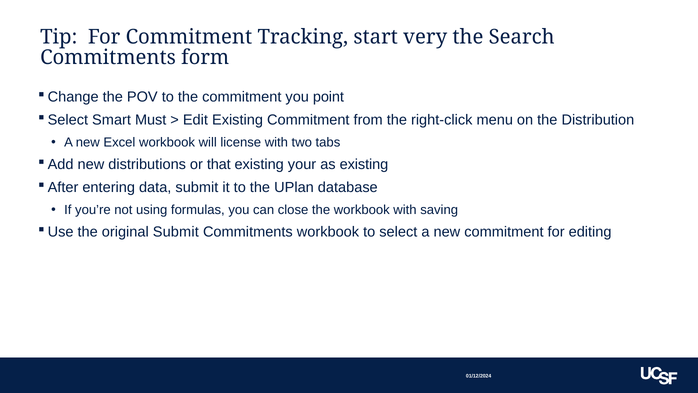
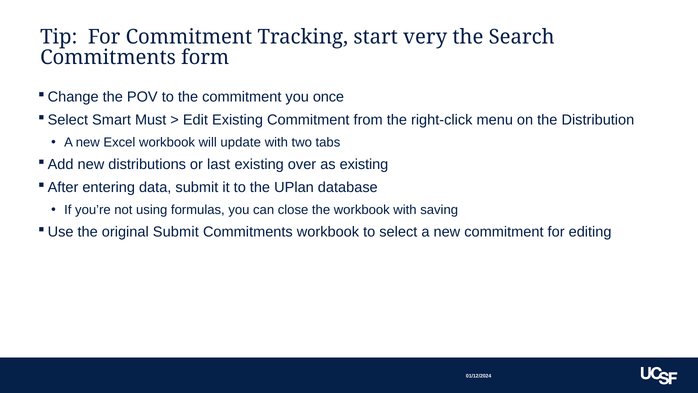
point: point -> once
license: license -> update
that: that -> last
your: your -> over
